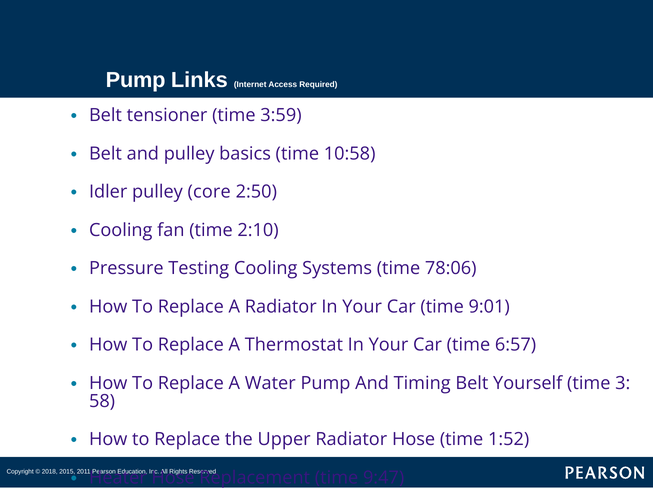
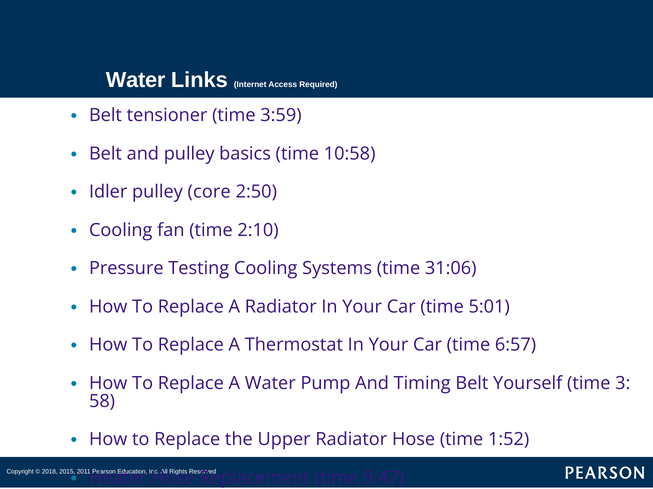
Pump at (136, 80): Pump -> Water
78:06: 78:06 -> 31:06
9:01: 9:01 -> 5:01
